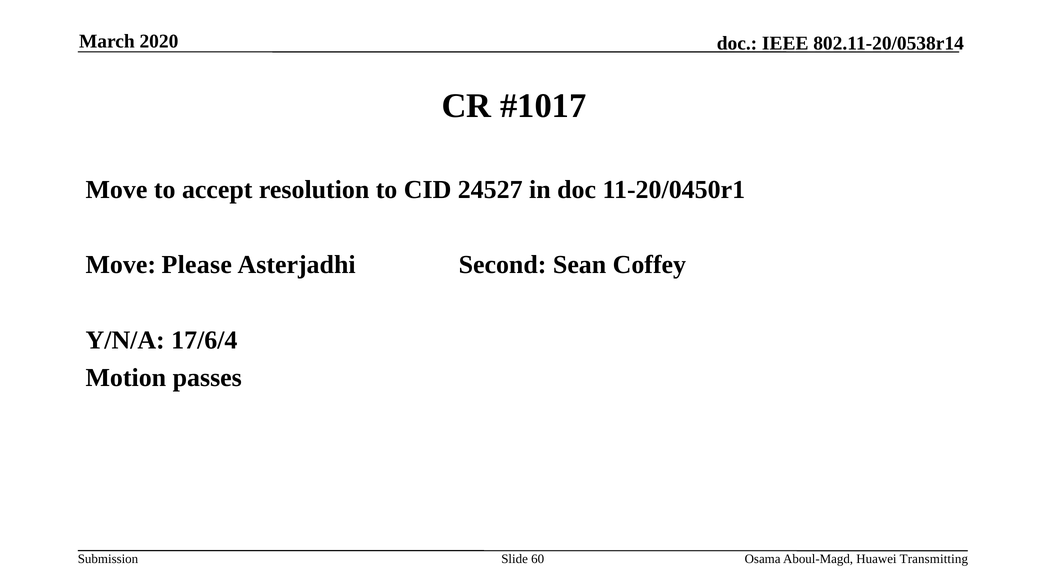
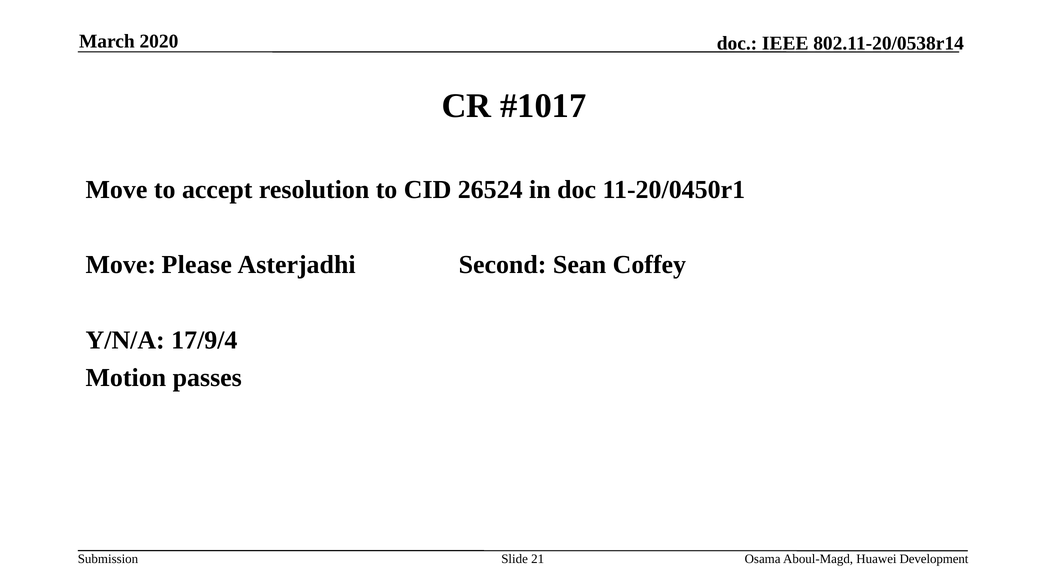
24527: 24527 -> 26524
17/6/4: 17/6/4 -> 17/9/4
60: 60 -> 21
Transmitting: Transmitting -> Development
